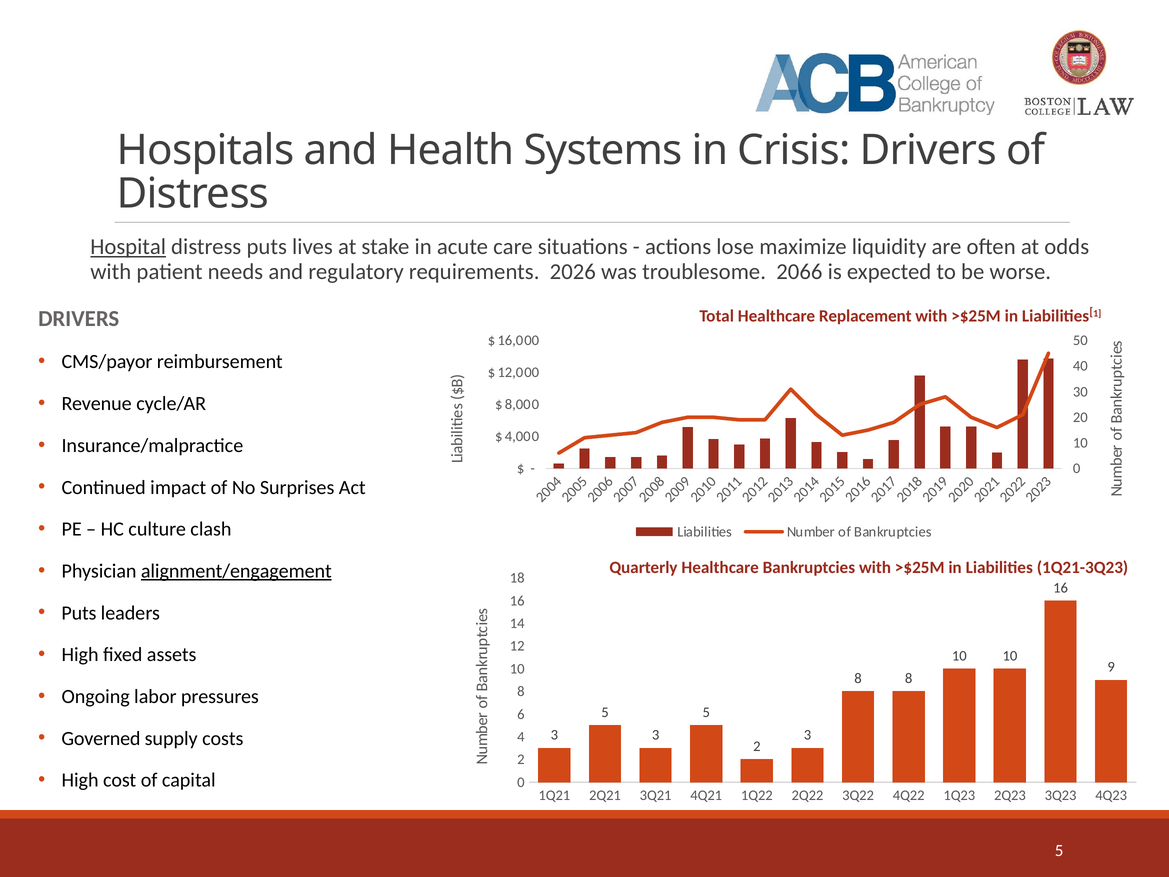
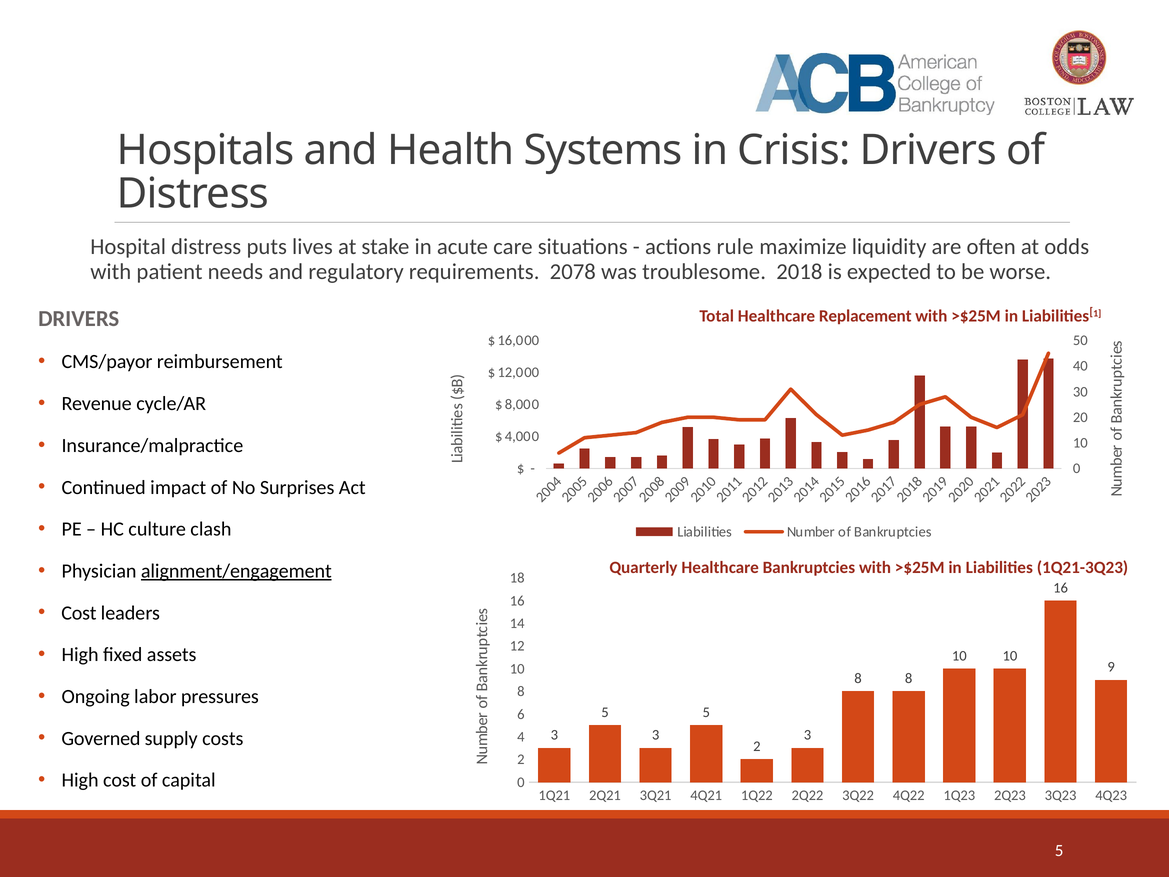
Hospital underline: present -> none
lose: lose -> rule
2026: 2026 -> 2078
2066: 2066 -> 2018
Puts at (79, 613): Puts -> Cost
